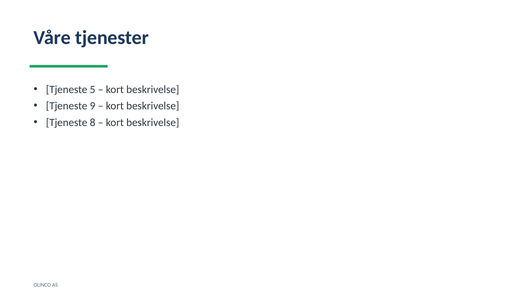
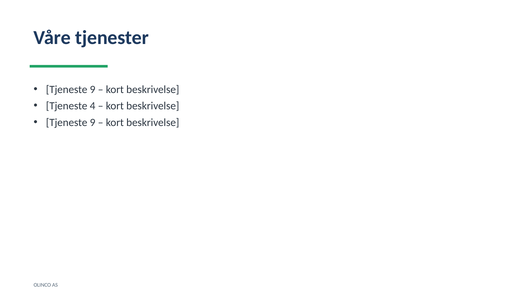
5 at (93, 89): 5 -> 9
9: 9 -> 4
8 at (93, 122): 8 -> 9
